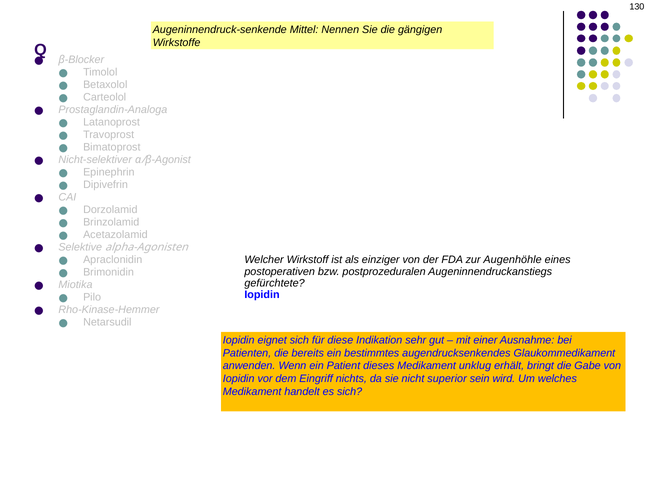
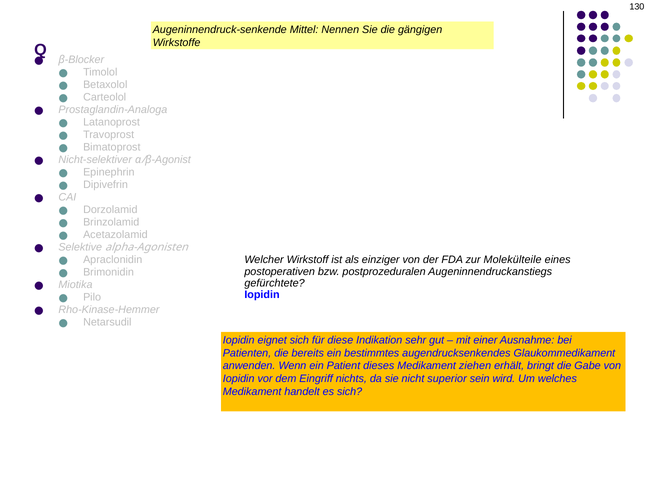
Augenhöhle: Augenhöhle -> Molekülteile
unklug: unklug -> ziehen
